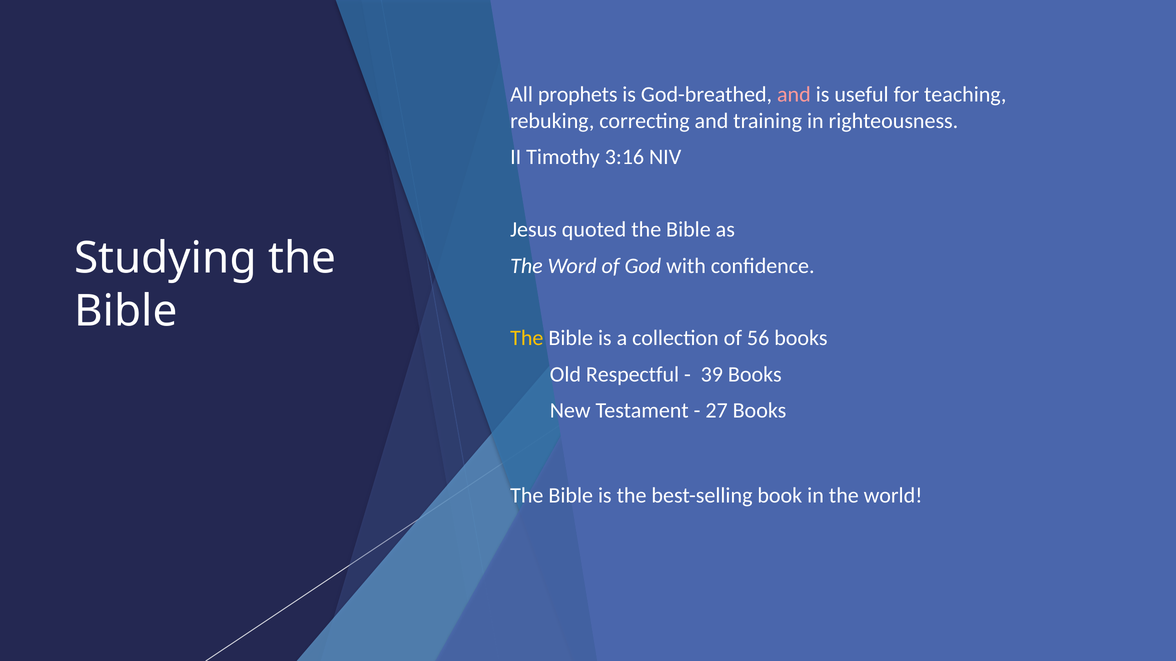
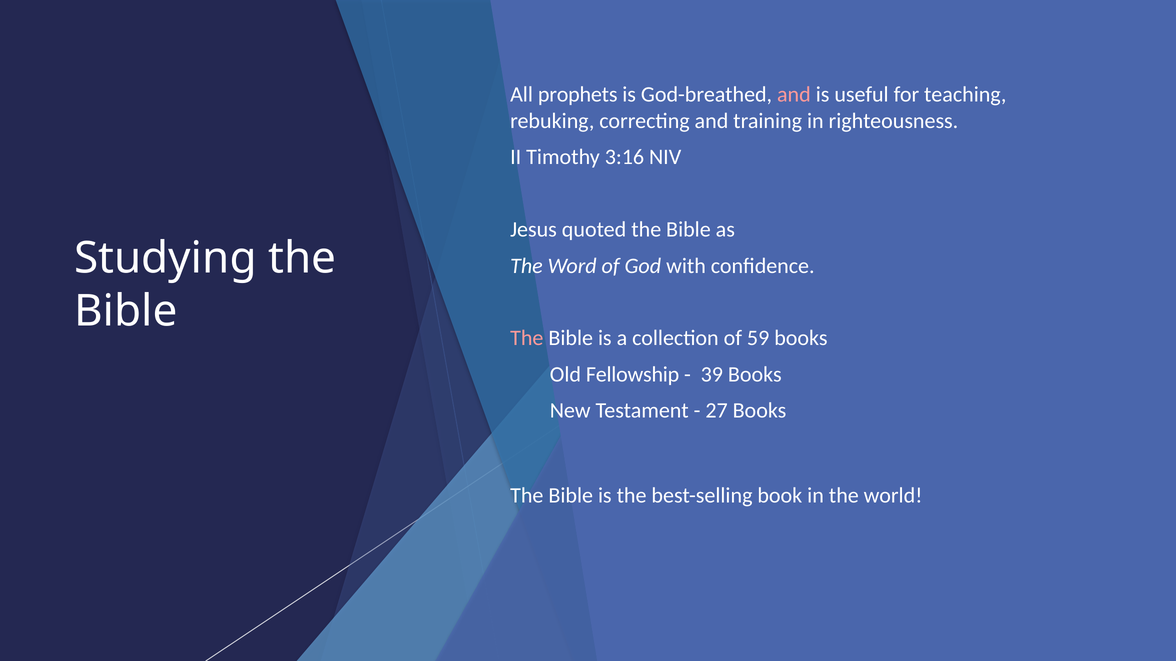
The at (527, 338) colour: yellow -> pink
56: 56 -> 59
Respectful: Respectful -> Fellowship
